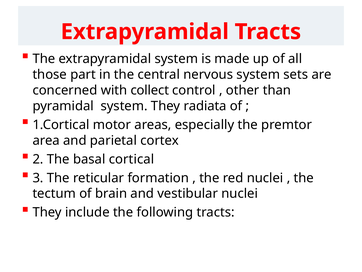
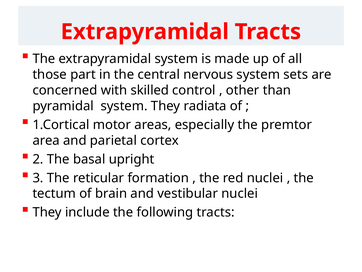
collect: collect -> skilled
cortical: cortical -> upright
